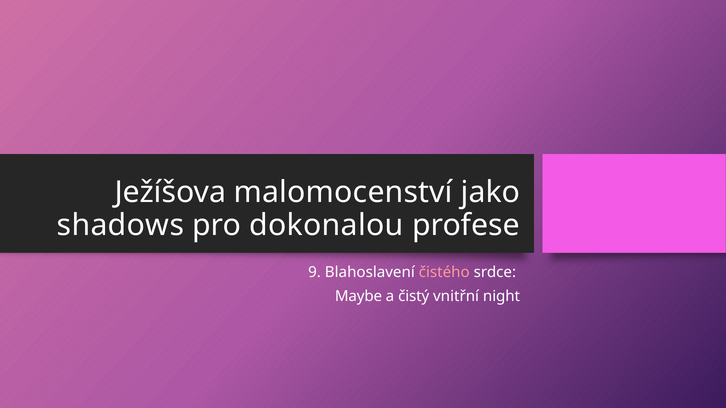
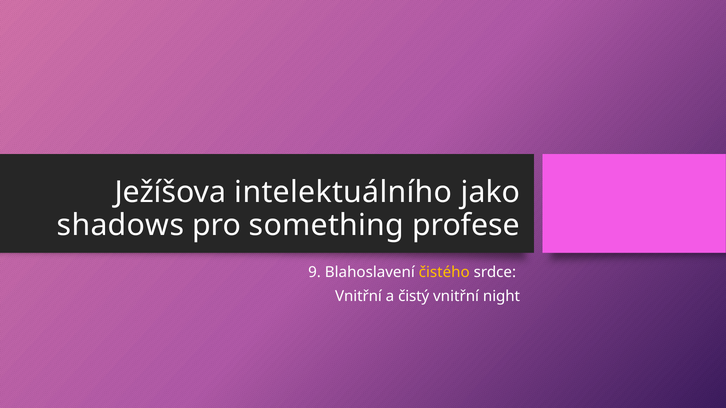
malomocenství: malomocenství -> intelektuálního
dokonalou: dokonalou -> something
čistého colour: pink -> yellow
Maybe at (358, 296): Maybe -> Vnitřní
